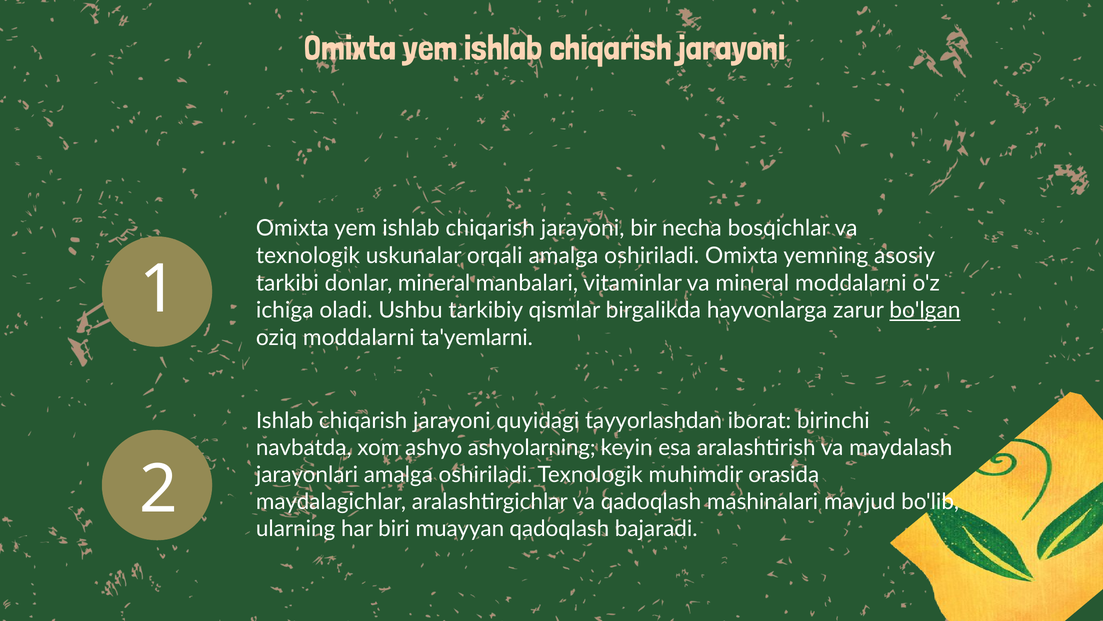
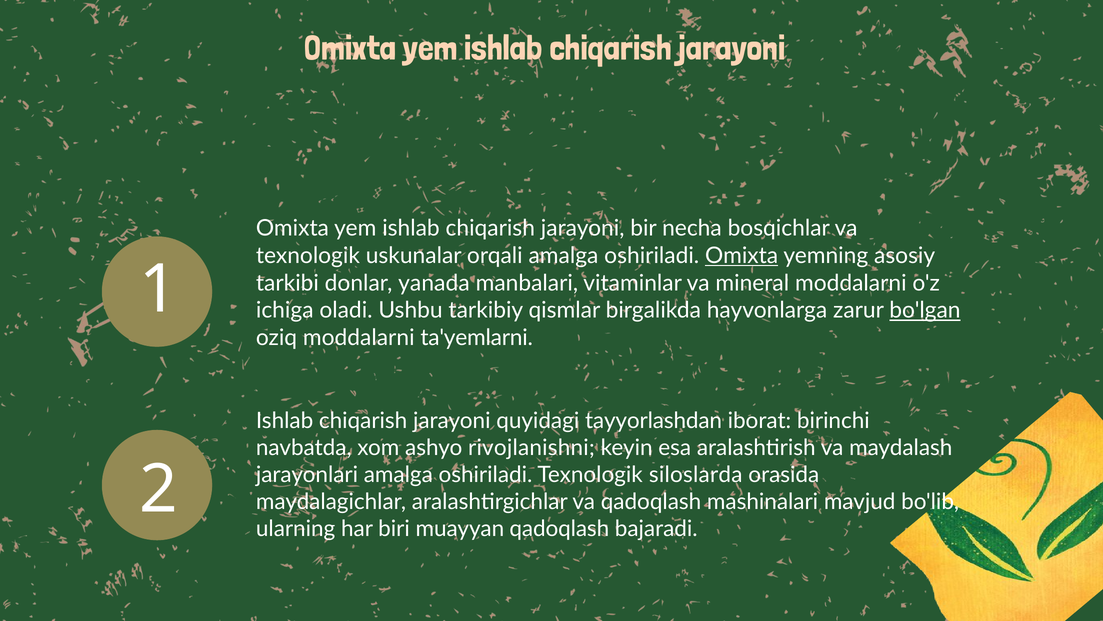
Omixta at (742, 255) underline: none -> present
donlar mineral: mineral -> yanada
ashyolarning: ashyolarning -> rivojlanishni
muhimdir: muhimdir -> siloslarda
